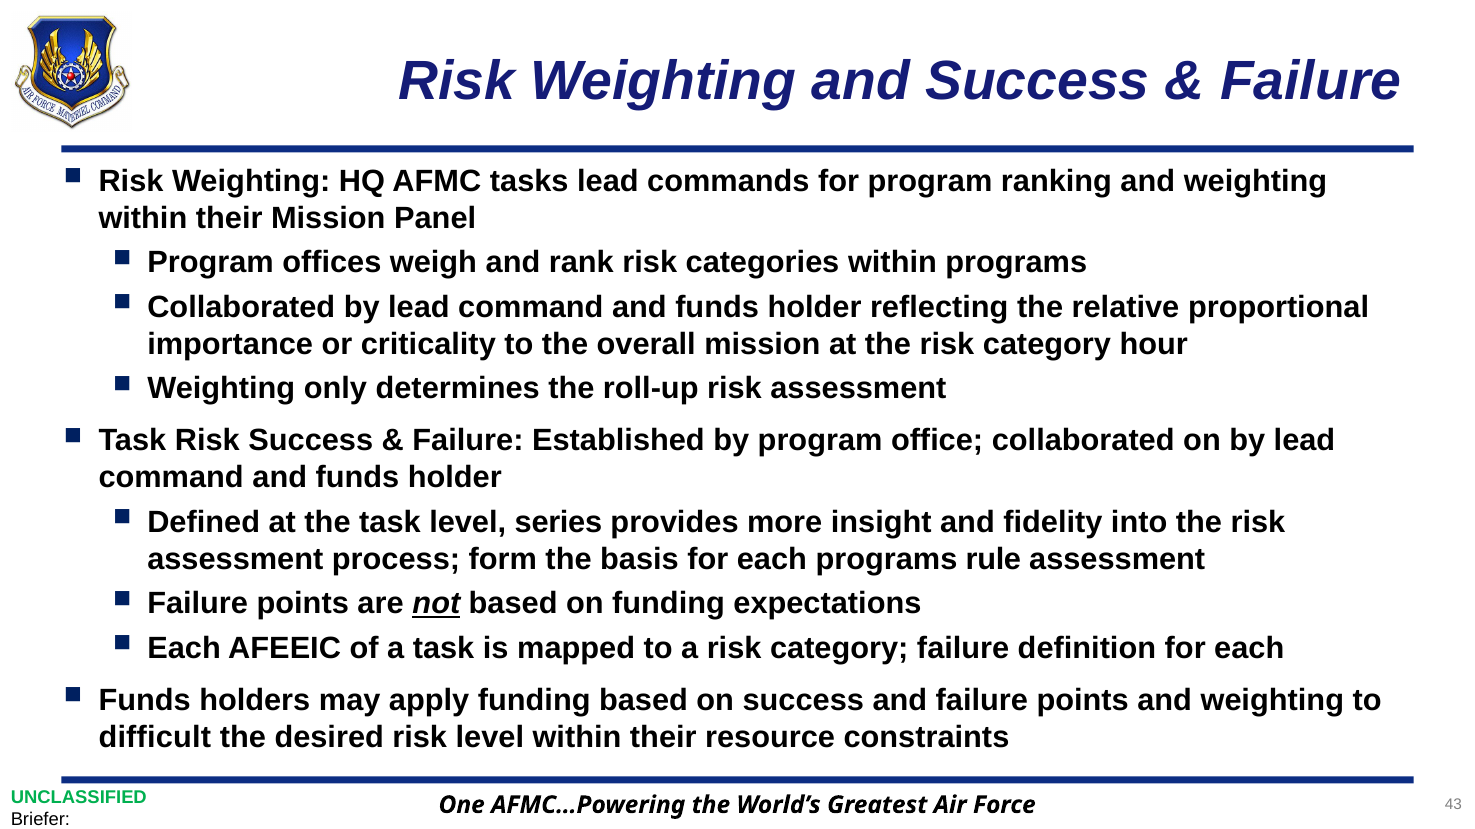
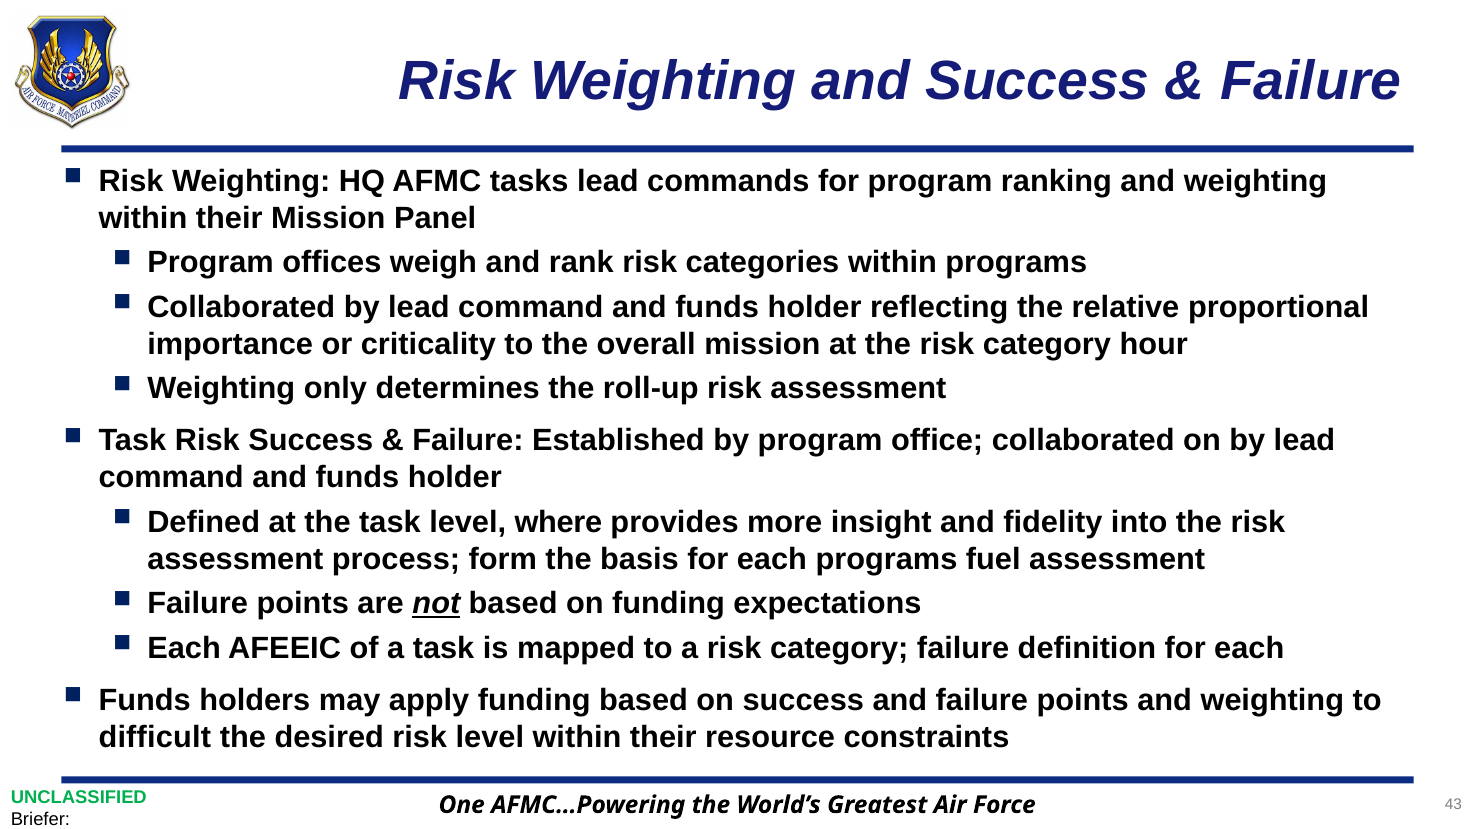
series: series -> where
rule: rule -> fuel
